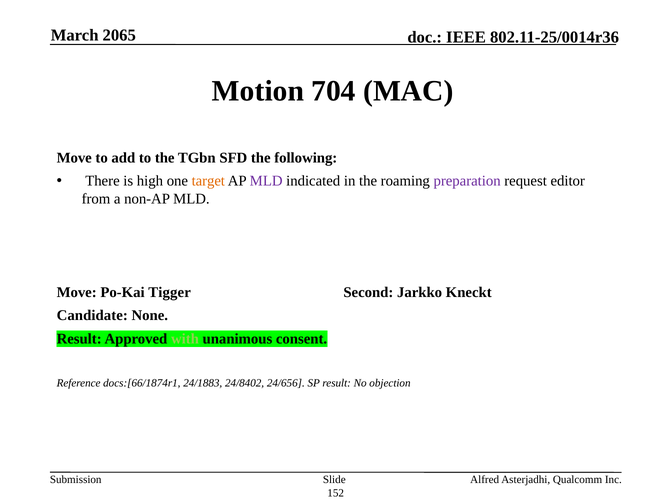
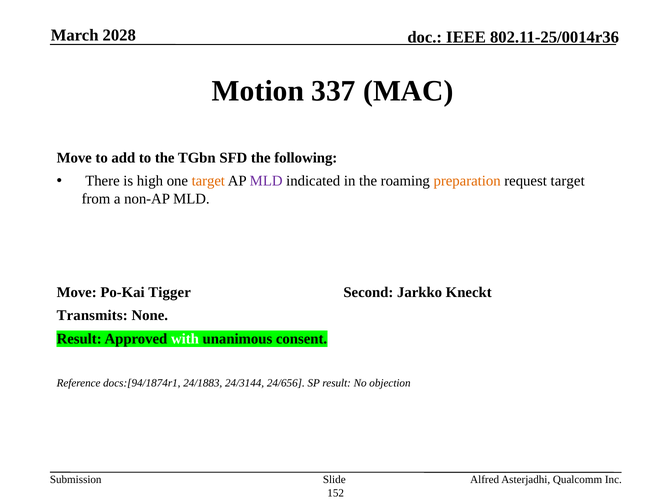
2065: 2065 -> 2028
704: 704 -> 337
preparation colour: purple -> orange
request editor: editor -> target
Candidate: Candidate -> Transmits
with colour: light green -> white
docs:[66/1874r1: docs:[66/1874r1 -> docs:[94/1874r1
24/8402: 24/8402 -> 24/3144
